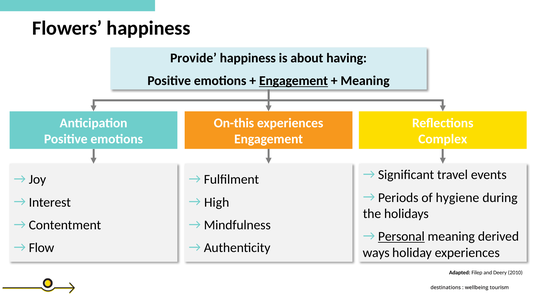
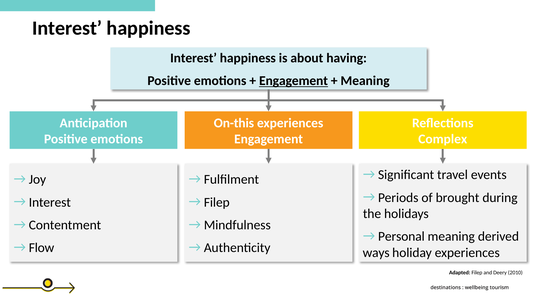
Flowers at (67, 28): Flowers -> Interest
Provide at (193, 58): Provide -> Interest
hygiene: hygiene -> brought
High at (217, 202): High -> Filep
Personal underline: present -> none
